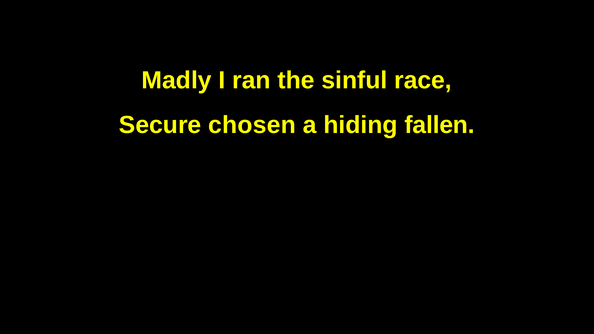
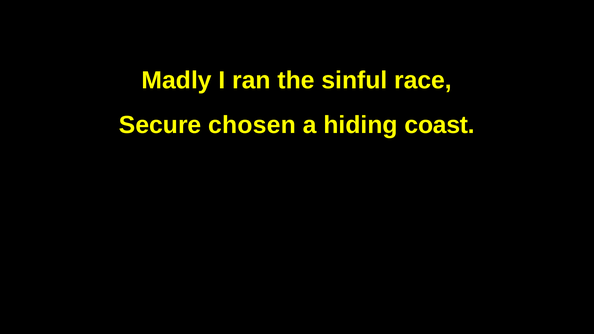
fallen: fallen -> coast
